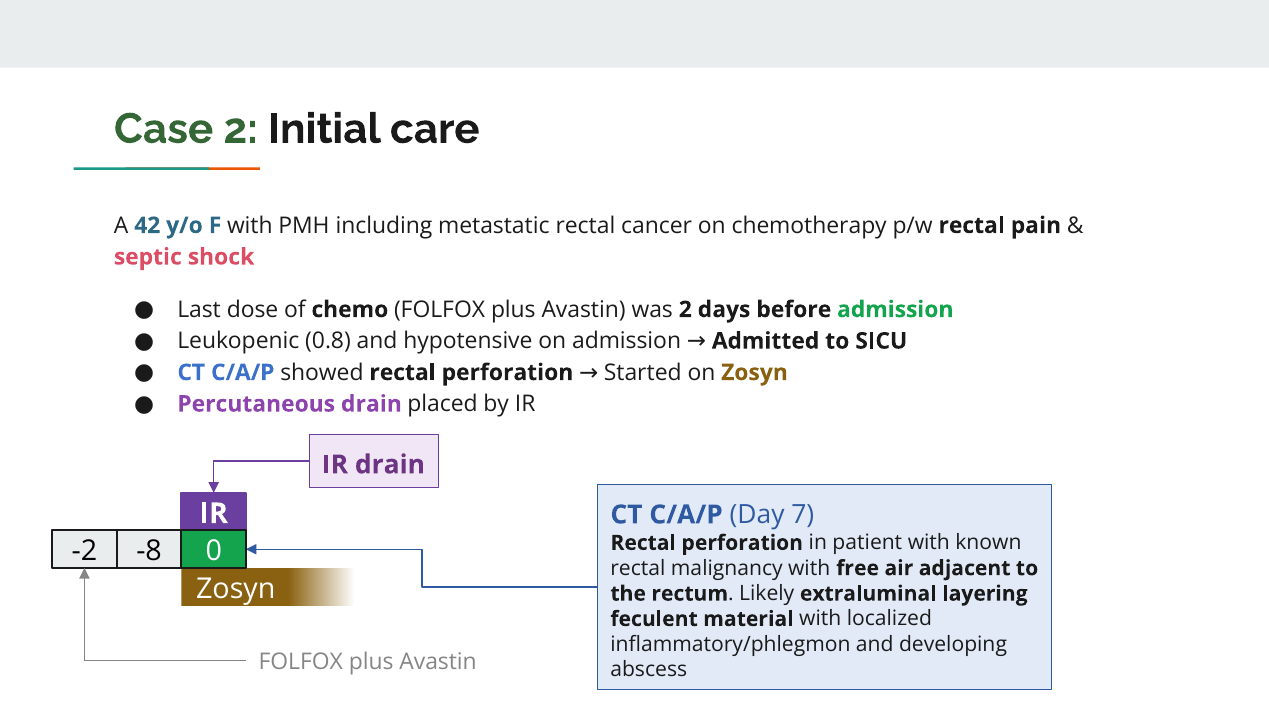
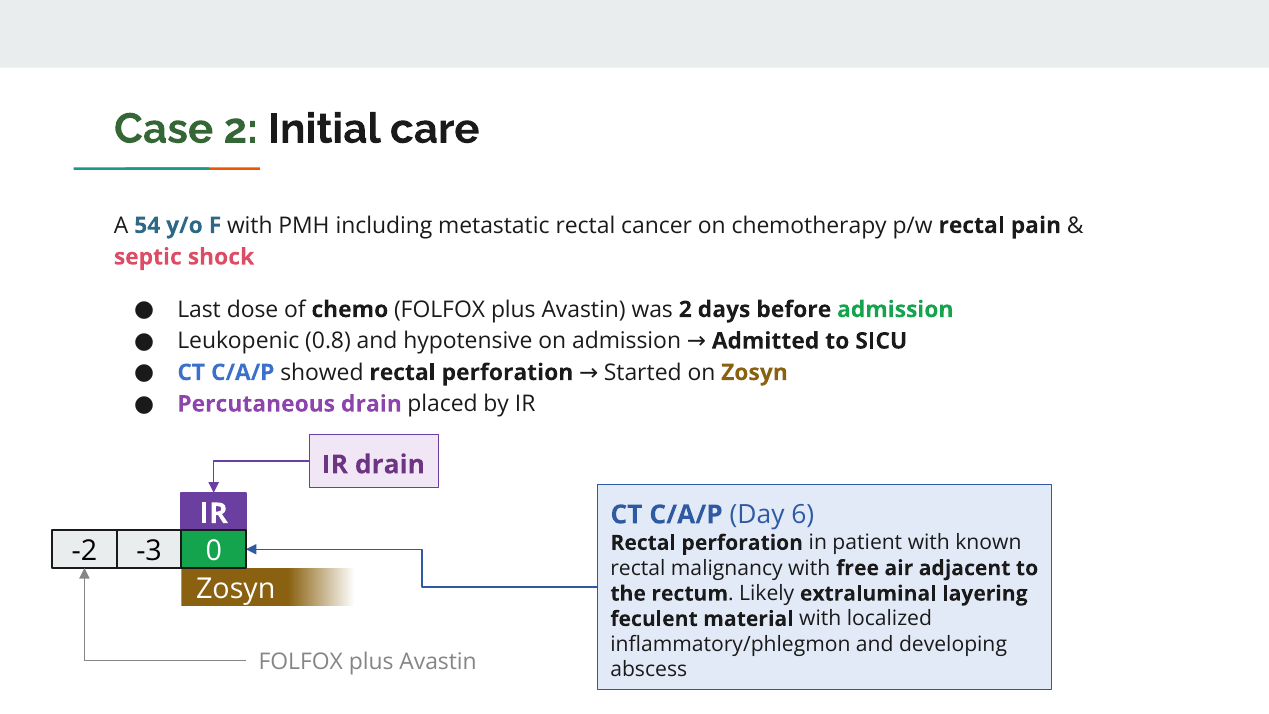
42: 42 -> 54
7: 7 -> 6
-8: -8 -> -3
